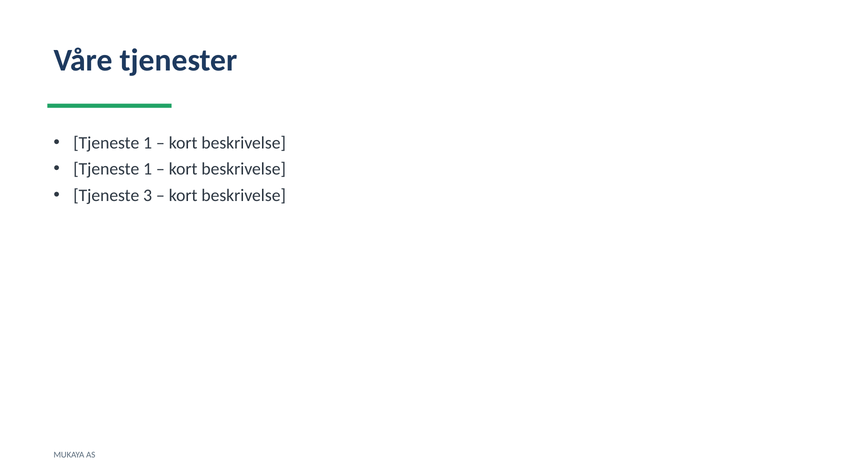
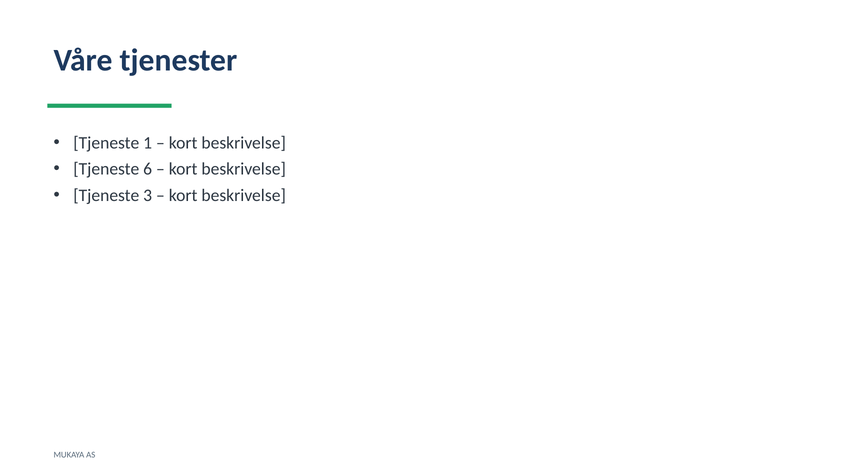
1 at (148, 169): 1 -> 6
